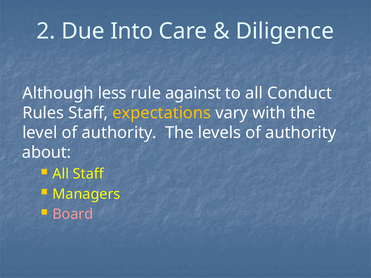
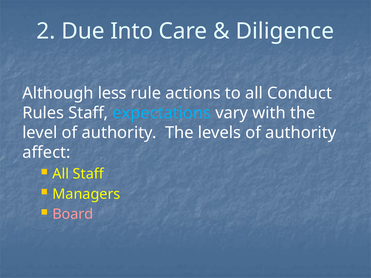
against: against -> actions
expectations colour: yellow -> light blue
about: about -> affect
